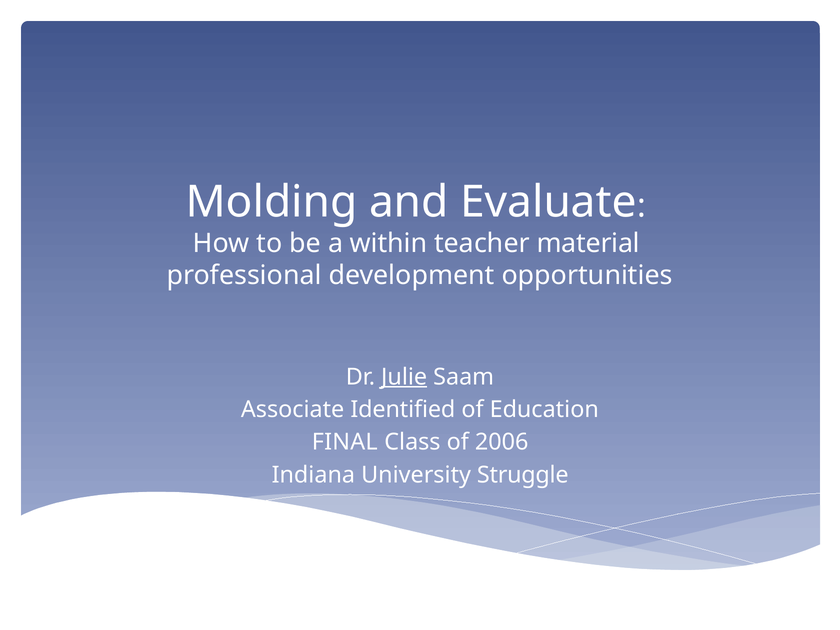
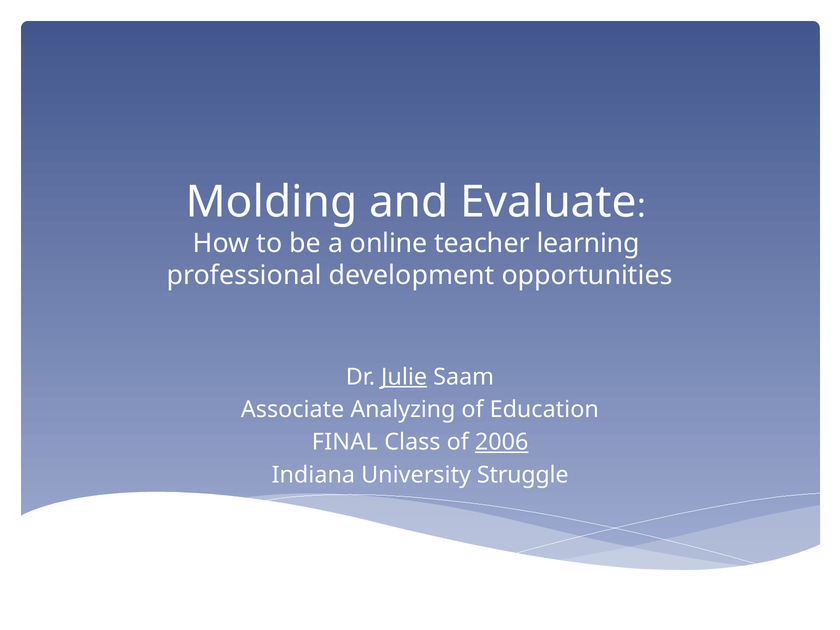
within: within -> online
material: material -> learning
Identified: Identified -> Analyzing
2006 underline: none -> present
